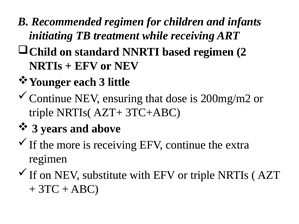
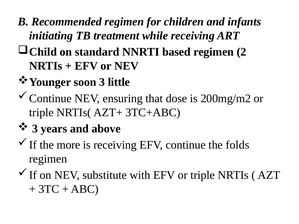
each: each -> soon
extra: extra -> folds
